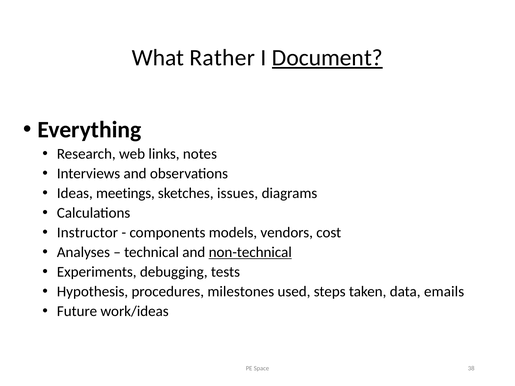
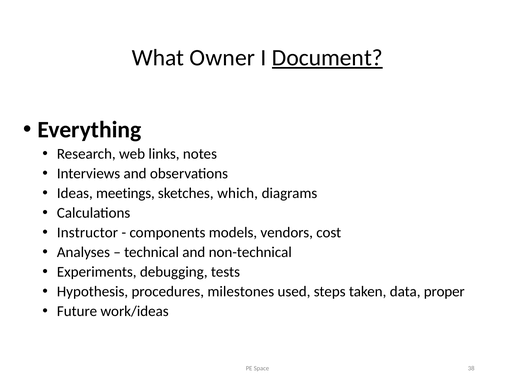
Rather: Rather -> Owner
issues: issues -> which
non-technical underline: present -> none
emails: emails -> proper
